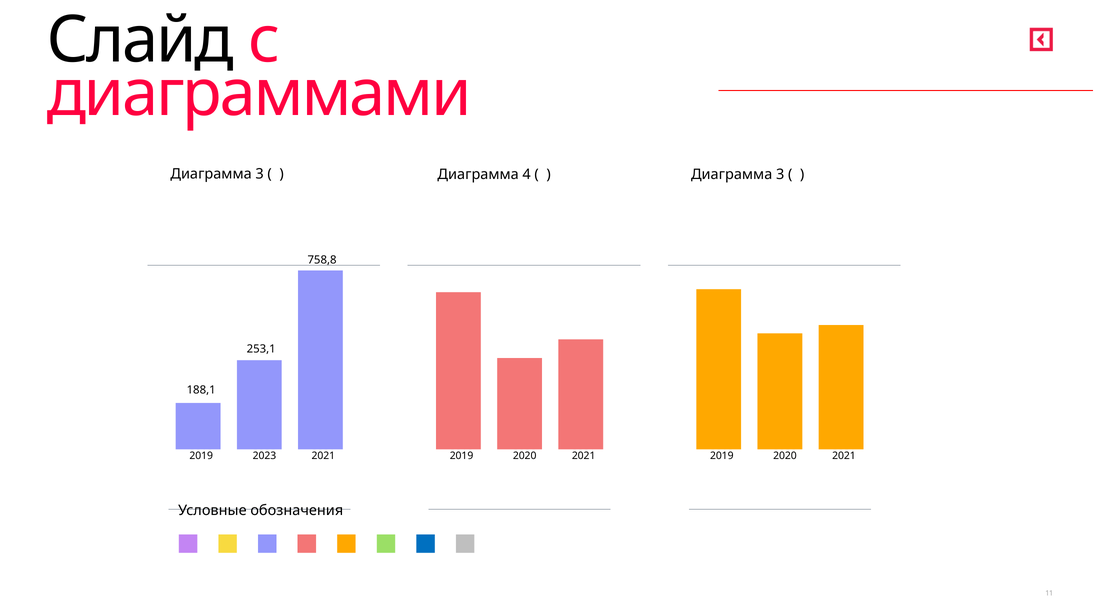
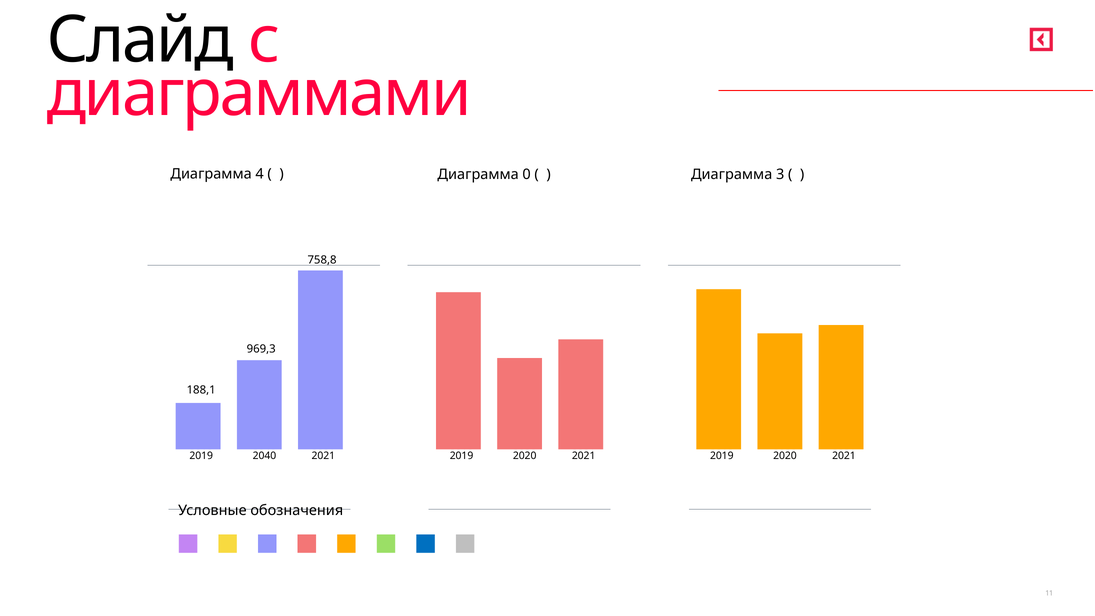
3 at (260, 174): 3 -> 4
4: 4 -> 0
253,1: 253,1 -> 969,3
2023: 2023 -> 2040
